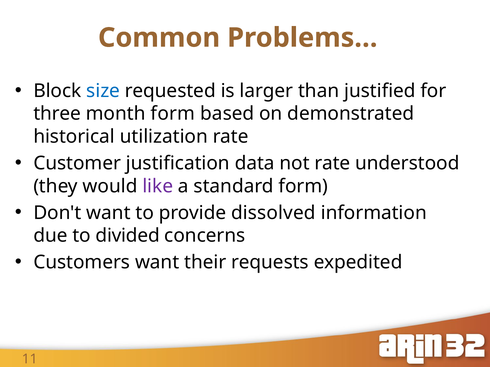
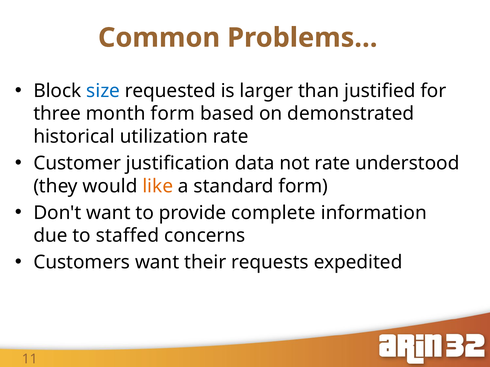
like colour: purple -> orange
dissolved: dissolved -> complete
divided: divided -> staffed
